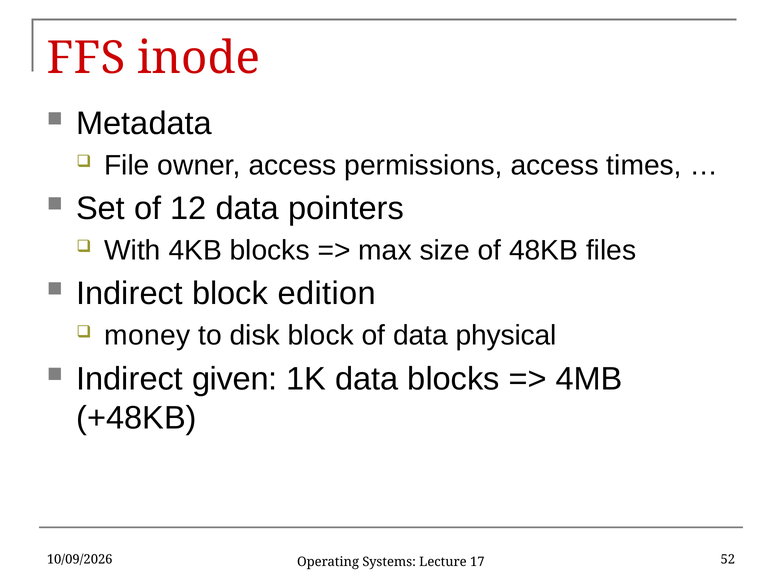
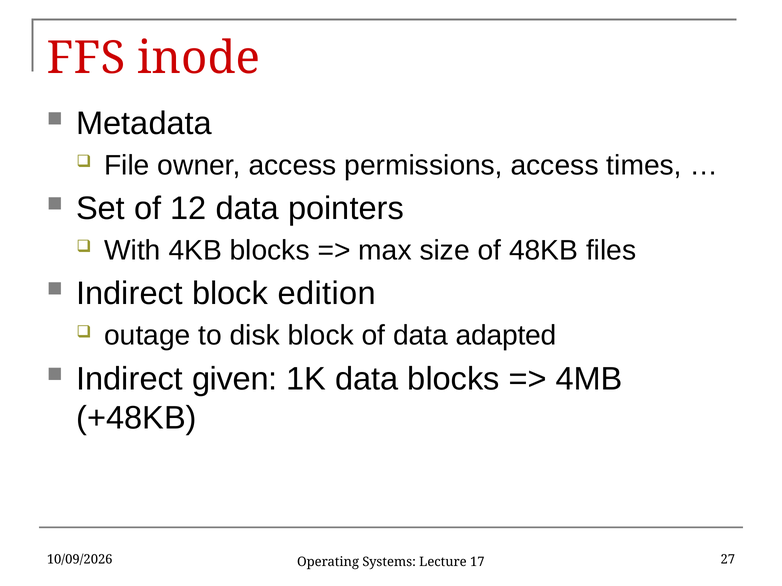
money: money -> outage
physical: physical -> adapted
52: 52 -> 27
